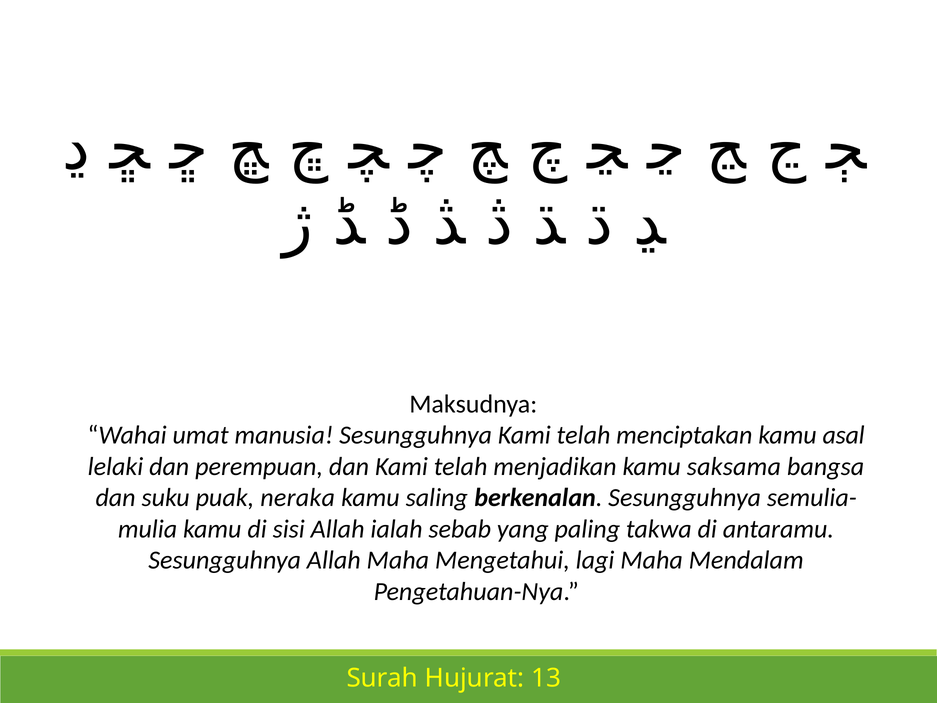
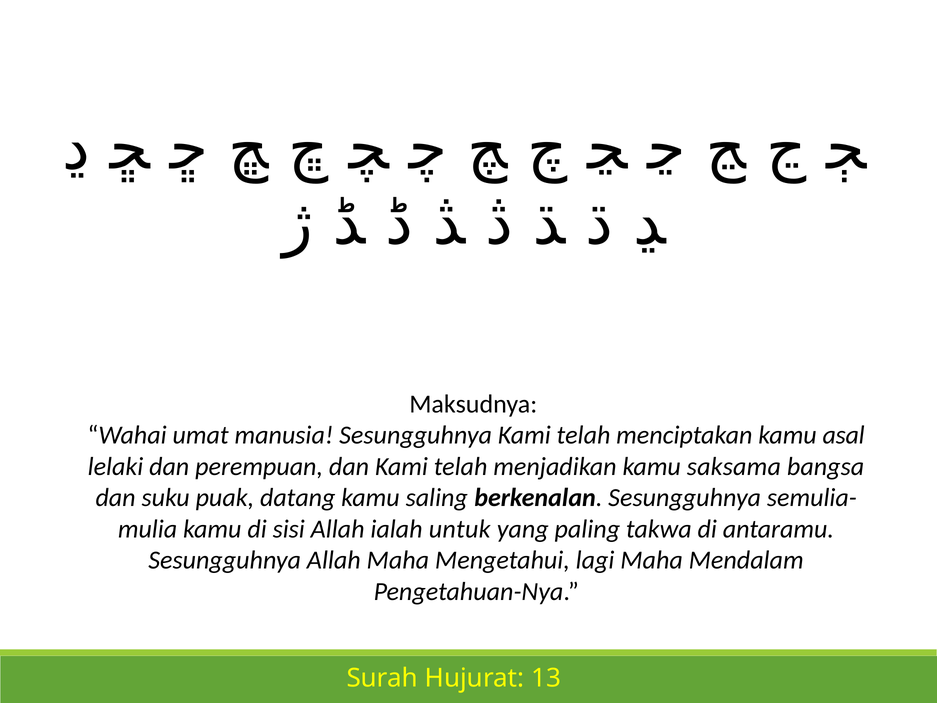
neraka: neraka -> datang
sebab: sebab -> untuk
